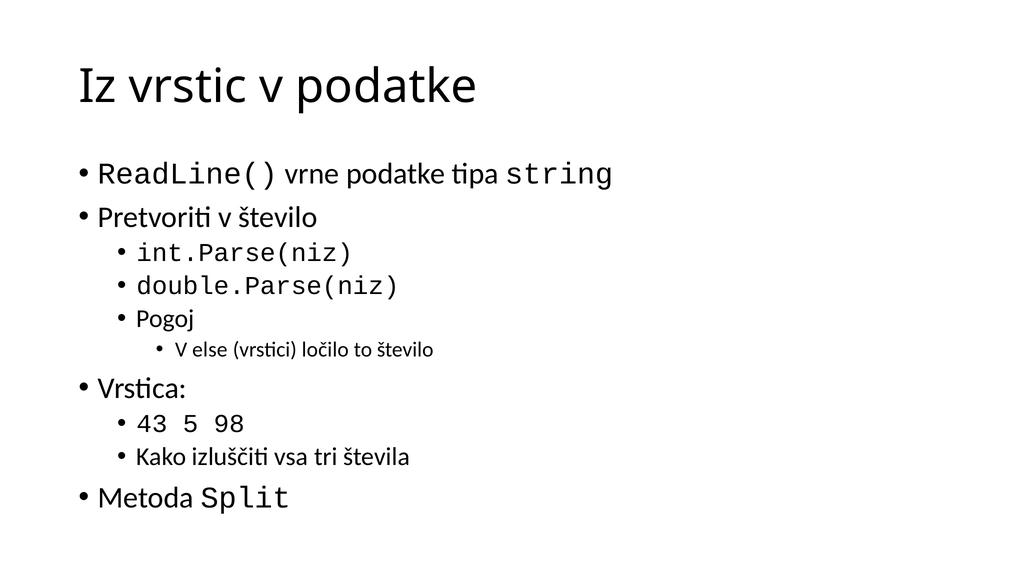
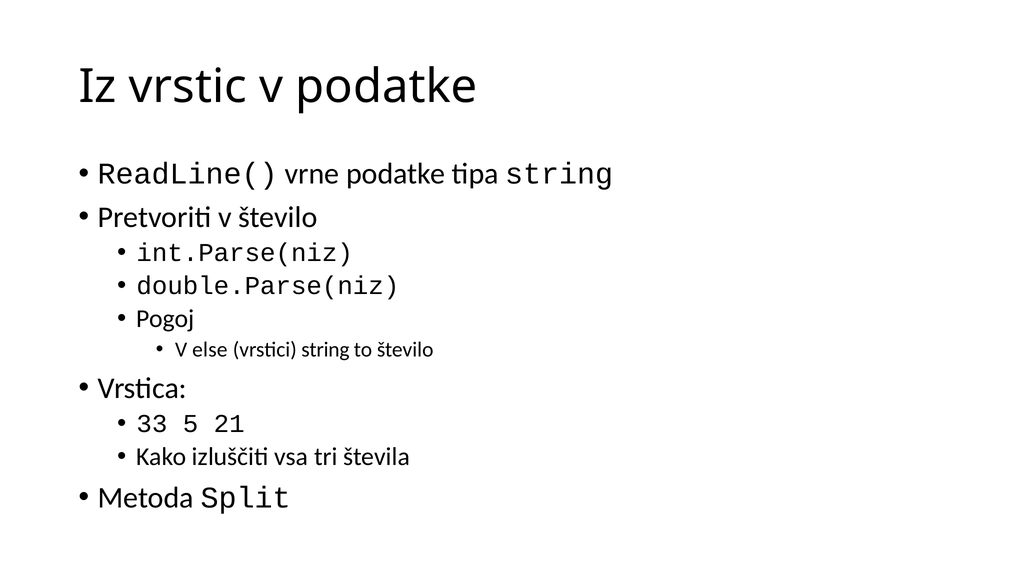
vrstici ločilo: ločilo -> string
43: 43 -> 33
98: 98 -> 21
